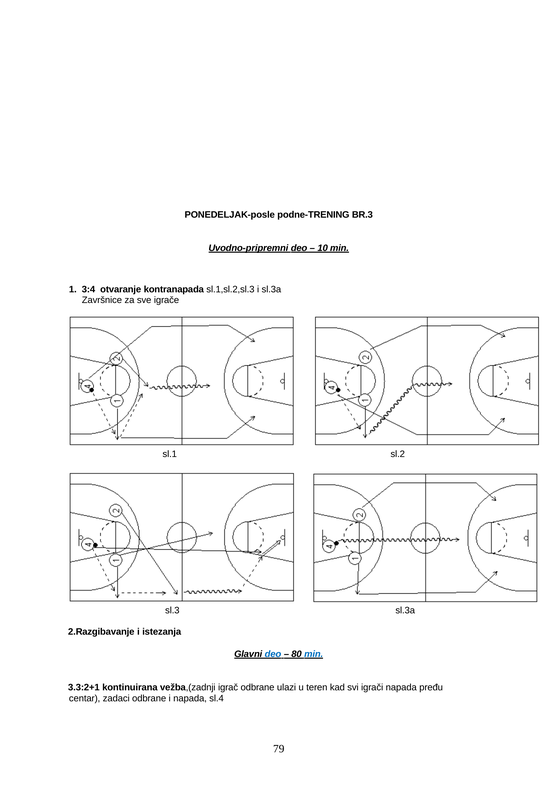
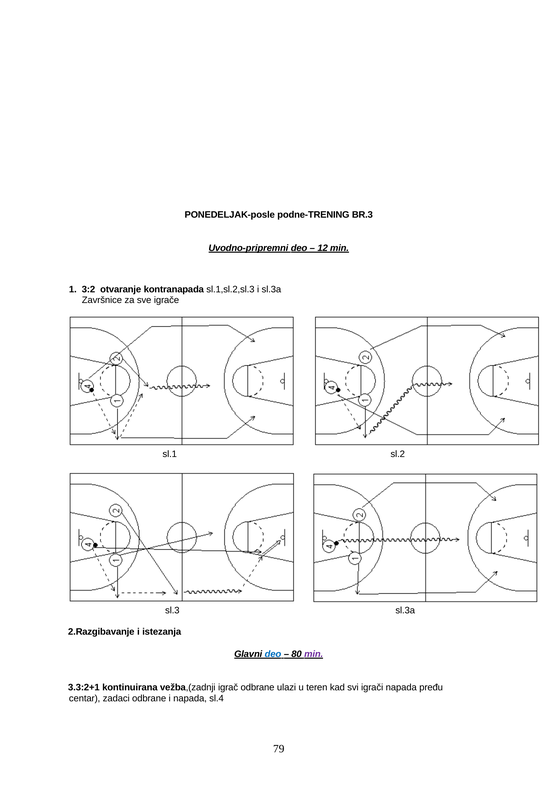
10: 10 -> 12
3:4: 3:4 -> 3:2
min at (314, 655) colour: blue -> purple
